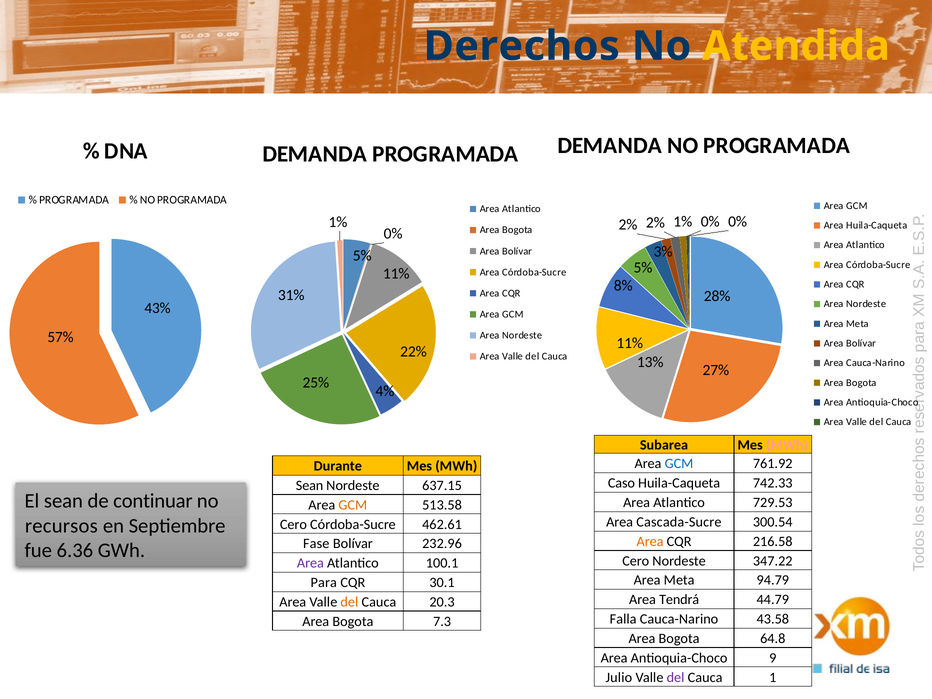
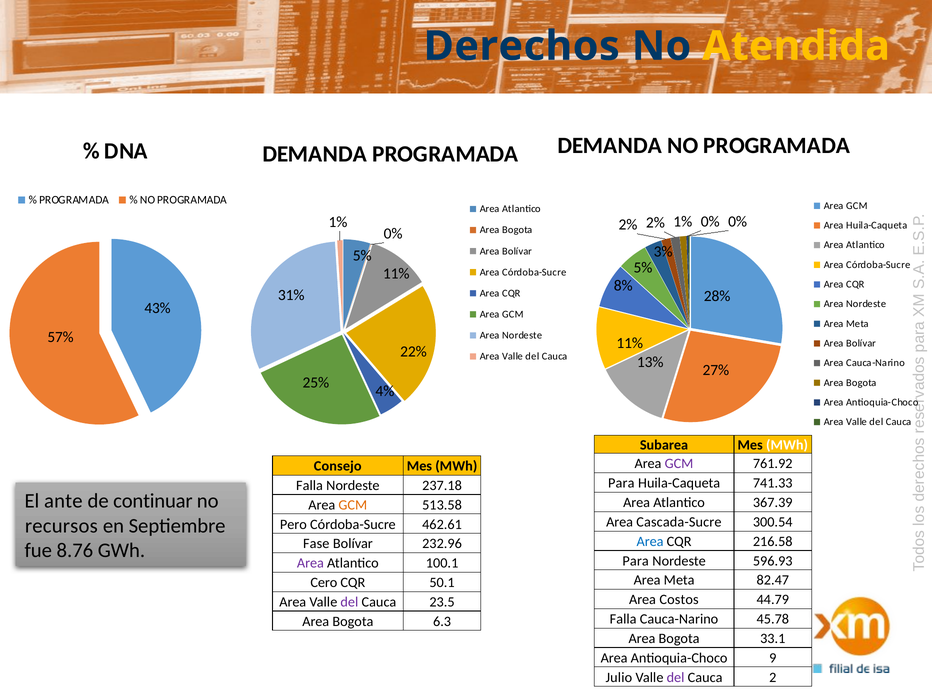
MWh at (787, 445) colour: pink -> white
GCM at (679, 464) colour: blue -> purple
Durante: Durante -> Consejo
Caso at (621, 483): Caso -> Para
742.33: 742.33 -> 741.33
Sean at (310, 485): Sean -> Falla
637.15: 637.15 -> 237.18
El sean: sean -> ante
729.53: 729.53 -> 367.39
Cero at (293, 524): Cero -> Pero
Area at (650, 541) colour: orange -> blue
6.36: 6.36 -> 8.76
Cero at (636, 561): Cero -> Para
347.22: 347.22 -> 596.93
94.79: 94.79 -> 82.47
Para: Para -> Cero
30.1: 30.1 -> 50.1
Tendrá: Tendrá -> Costos
del at (349, 602) colour: orange -> purple
20.3: 20.3 -> 23.5
43.58: 43.58 -> 45.78
7.3: 7.3 -> 6.3
64.8: 64.8 -> 33.1
1: 1 -> 2
